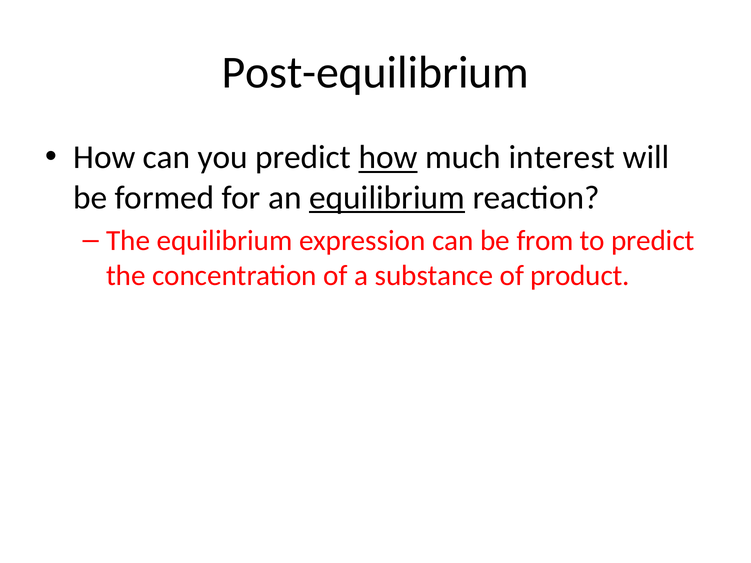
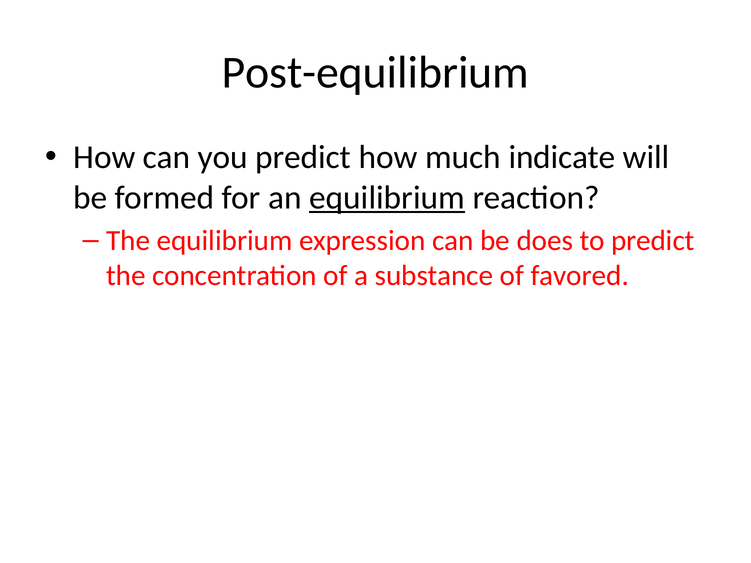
how at (388, 158) underline: present -> none
interest: interest -> indicate
from: from -> does
product: product -> favored
